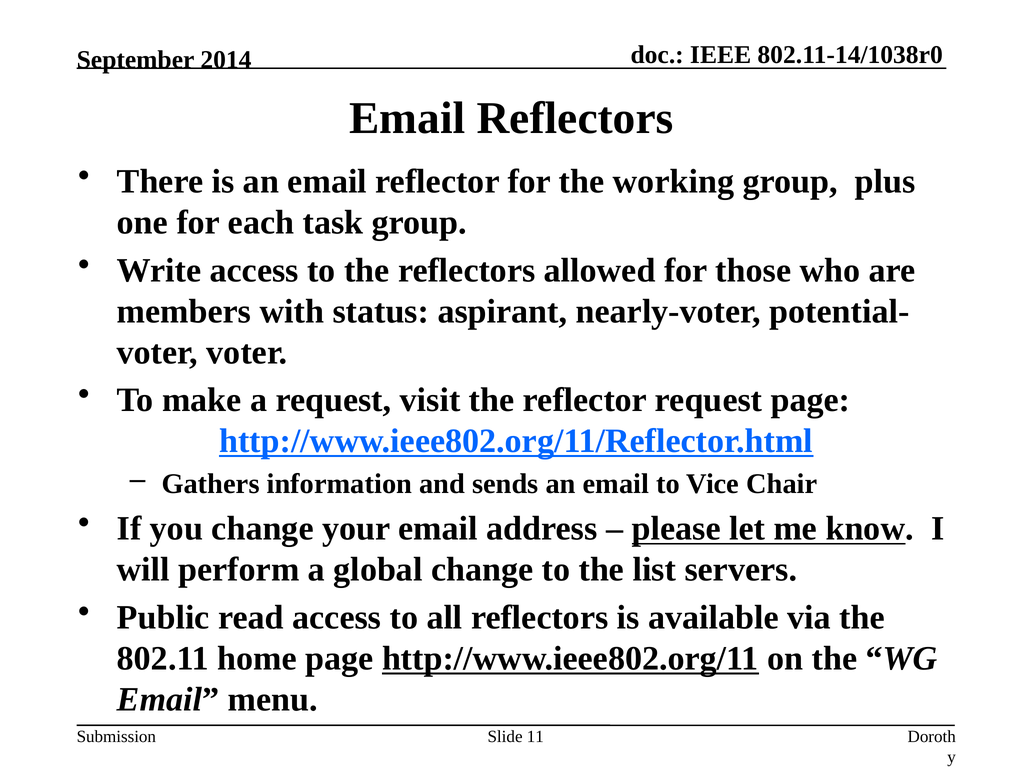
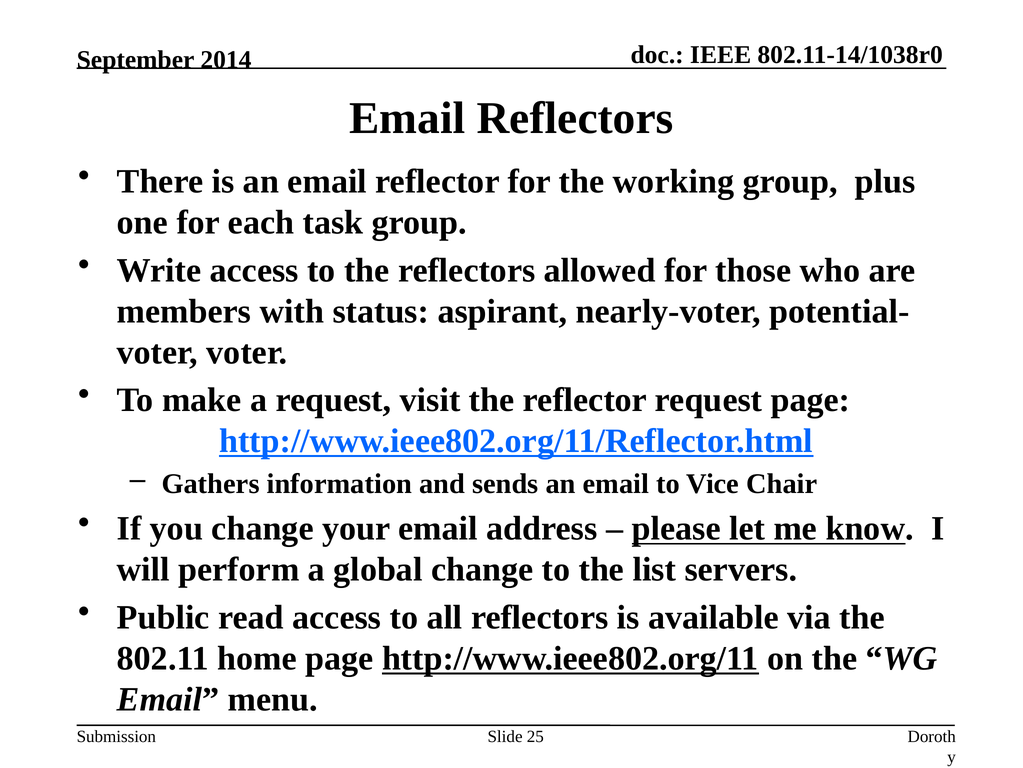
11: 11 -> 25
